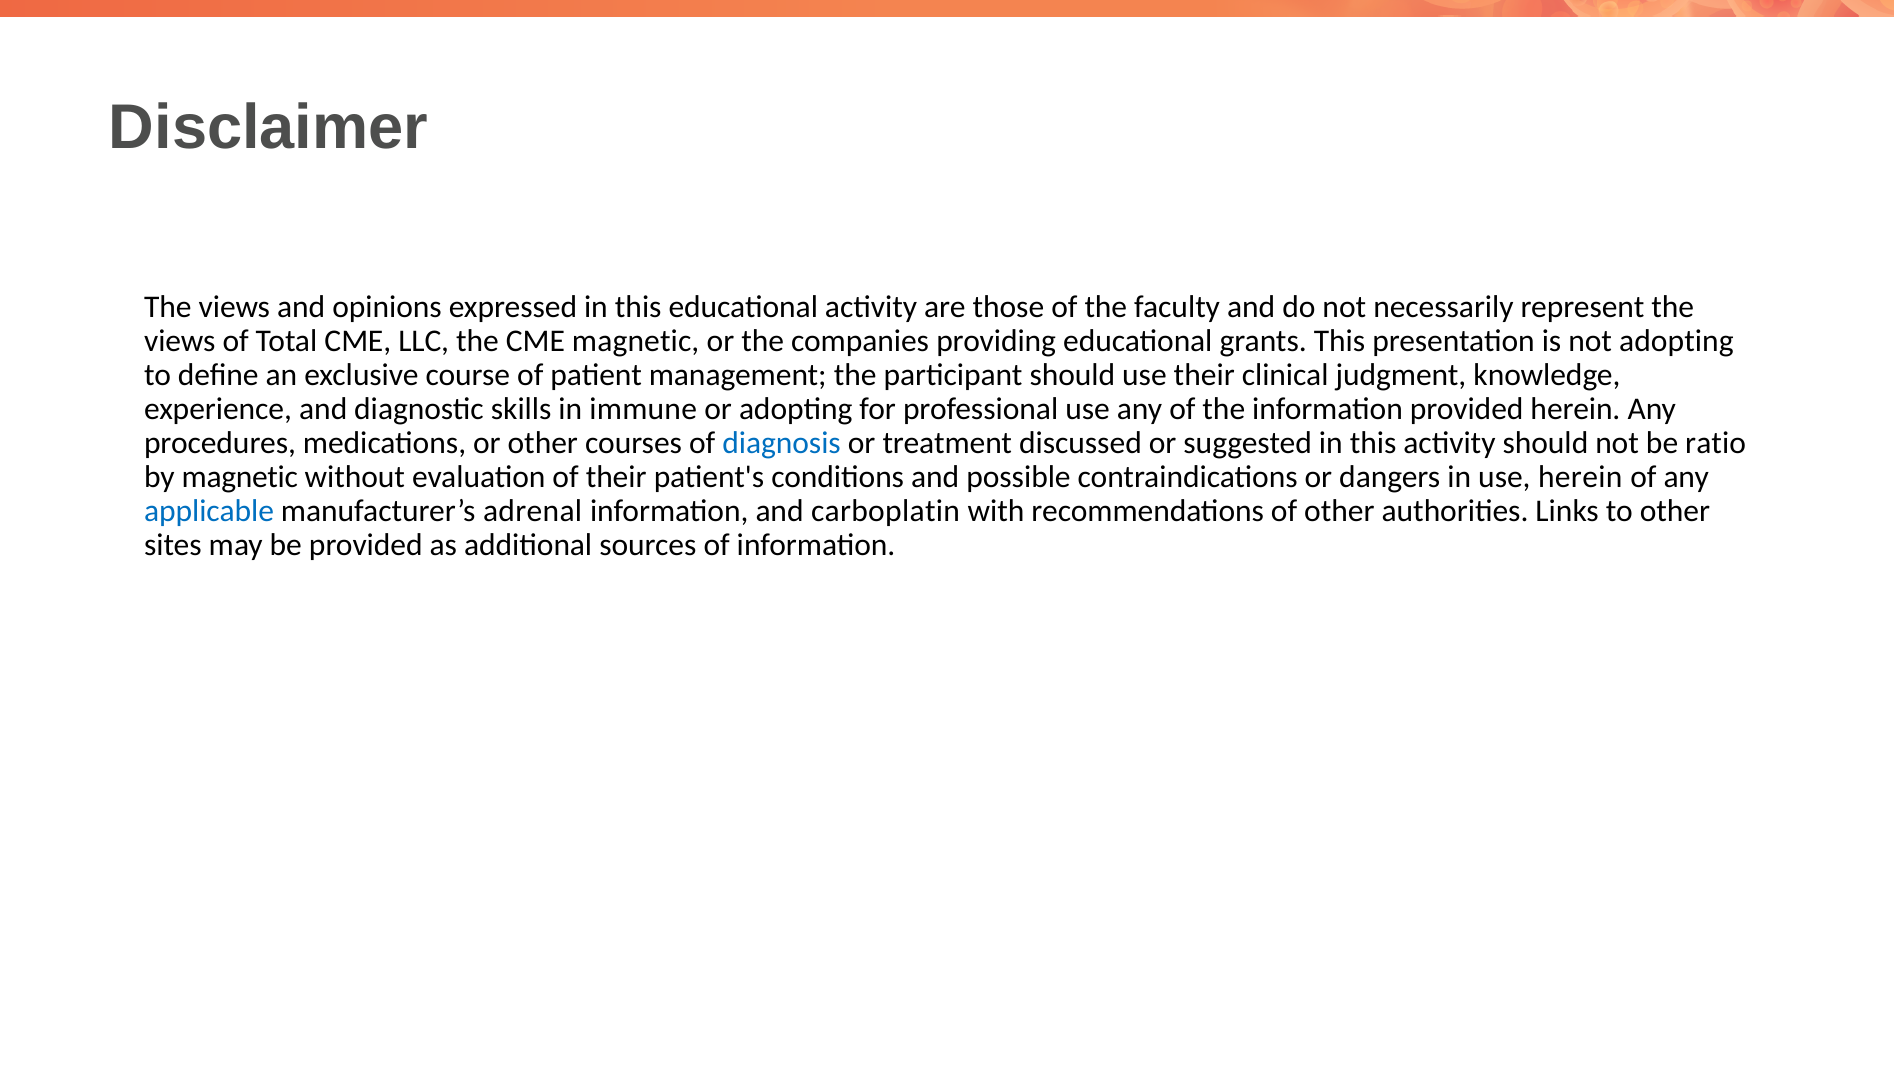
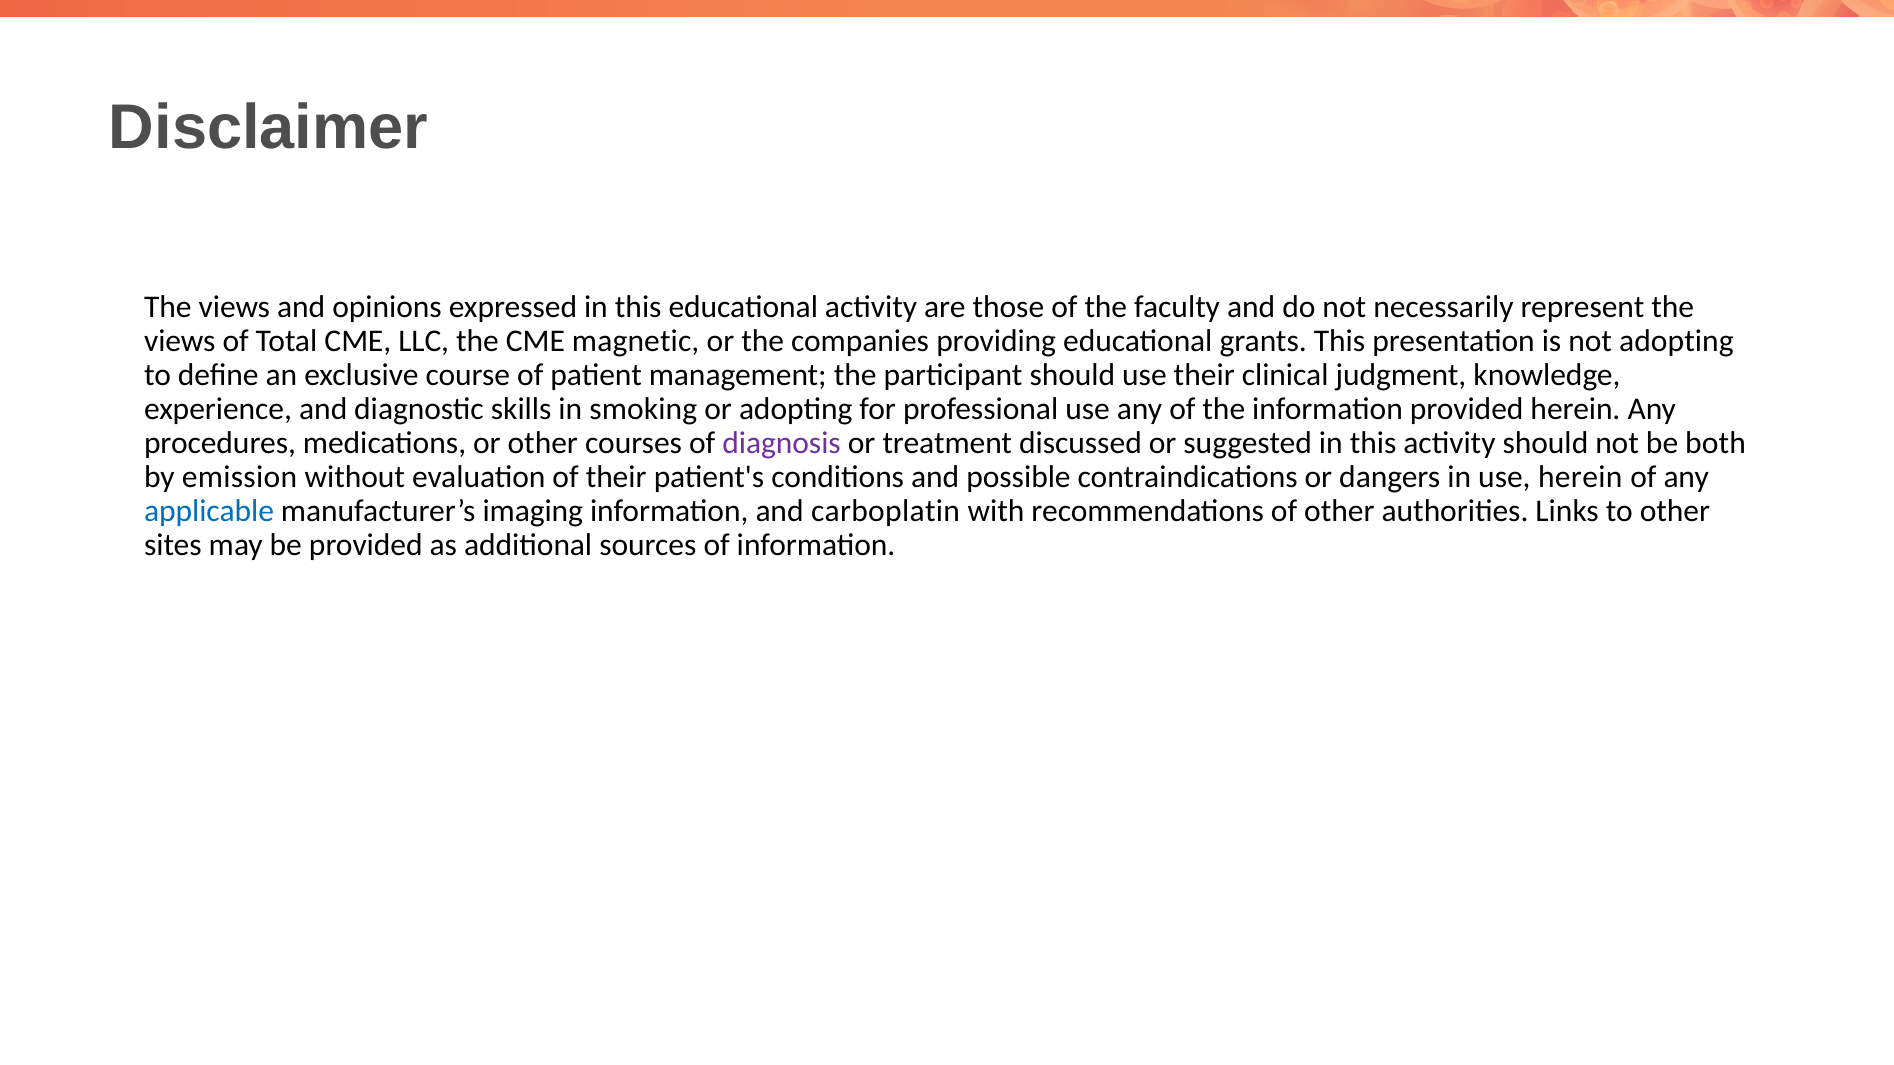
immune: immune -> smoking
diagnosis colour: blue -> purple
ratio: ratio -> both
by magnetic: magnetic -> emission
adrenal: adrenal -> imaging
